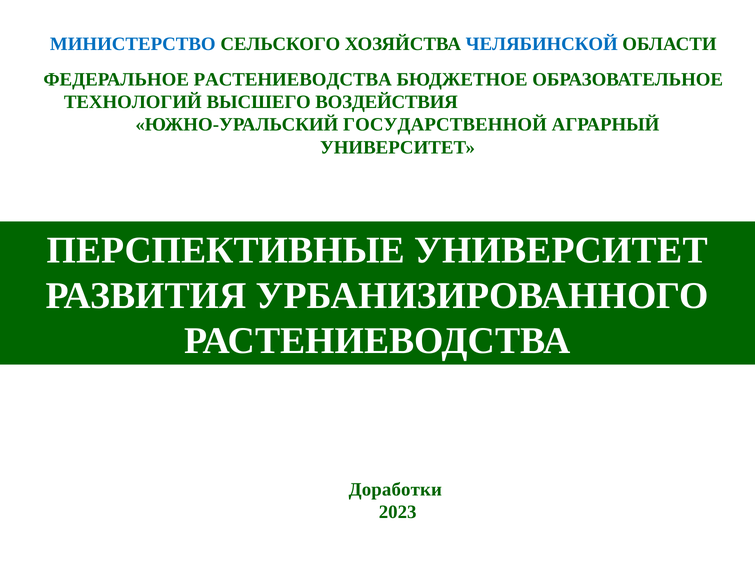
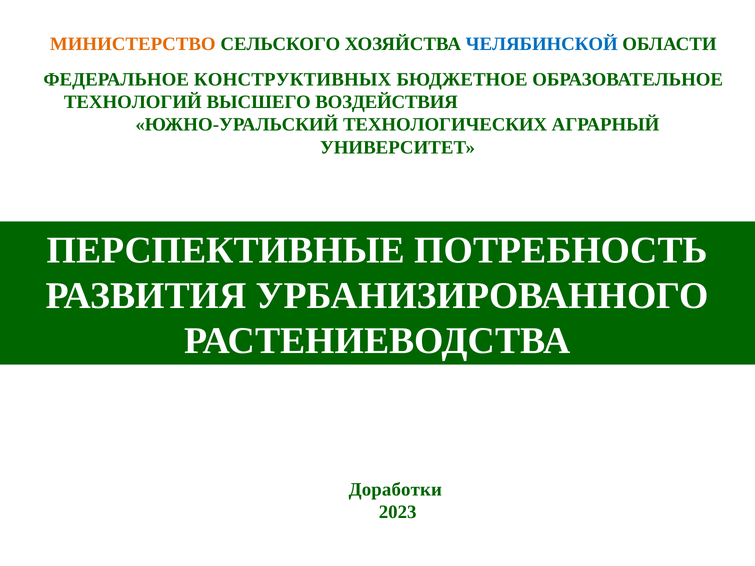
МИНИСТЕРСТВО colour: blue -> orange
ФЕДЕРАЛЬНОЕ РАСТЕНИЕВОДСТВА: РАСТЕНИЕВОДСТВА -> КОНСТРУКТИВНЫХ
ГОСУДАРСТВЕННОЙ: ГОСУДАРСТВЕННОЙ -> ТЕХНОЛОГИЧЕСКИХ
ПЕРСПЕКТИВНЫЕ УНИВЕРСИТЕТ: УНИВЕРСИТЕТ -> ПОТРЕБНОСТЬ
